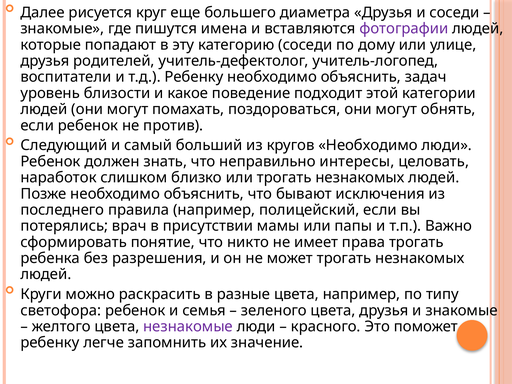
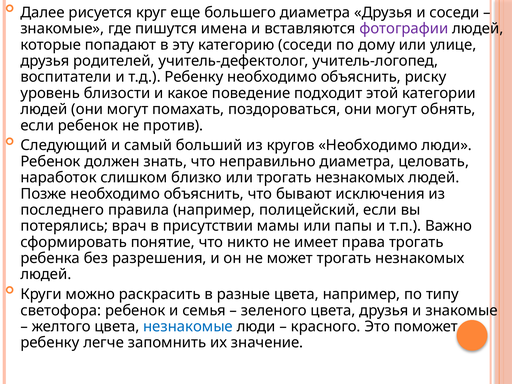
задач: задач -> риску
неправильно интересы: интересы -> диаметра
незнакомые colour: purple -> blue
